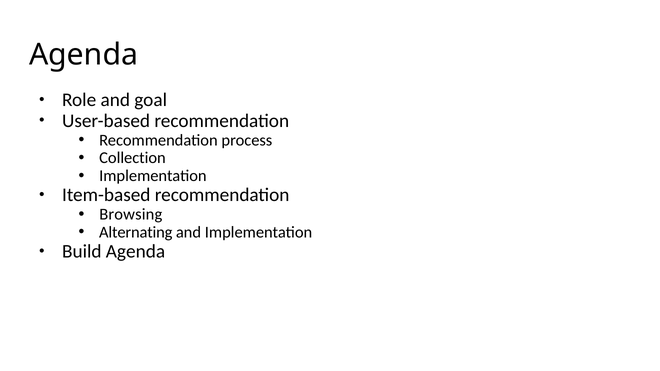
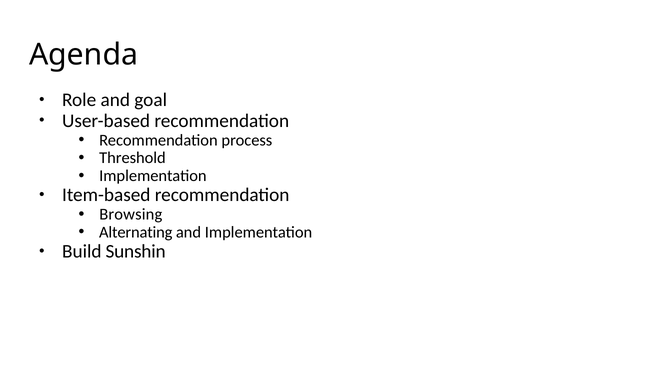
Collection: Collection -> Threshold
Build Agenda: Agenda -> Sunshin
